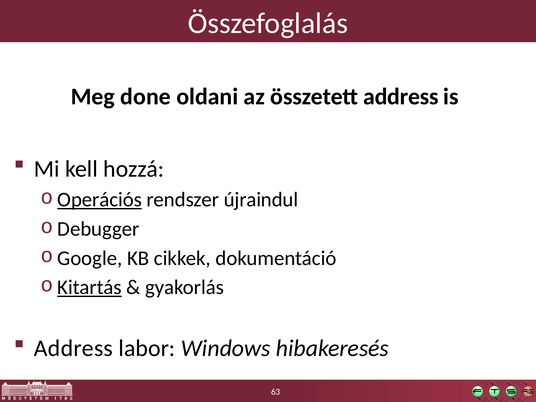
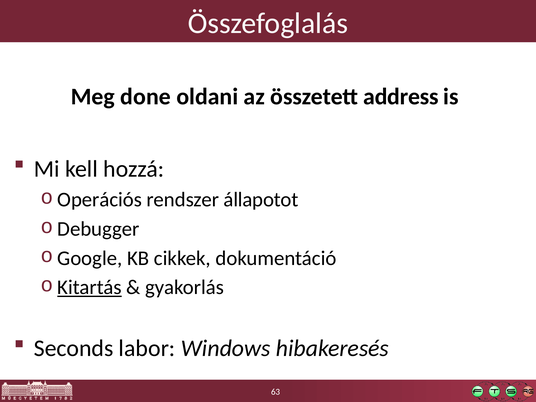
Operációs underline: present -> none
újraindul: újraindul -> állapotot
Address at (73, 348): Address -> Seconds
